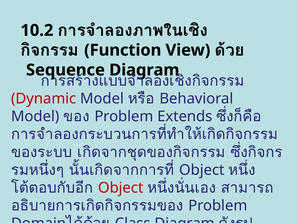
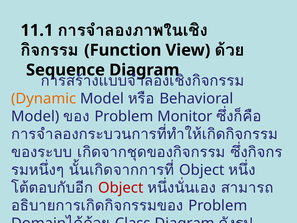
10.2: 10.2 -> 11.1
Dynamic colour: red -> orange
Extends: Extends -> Monitor
